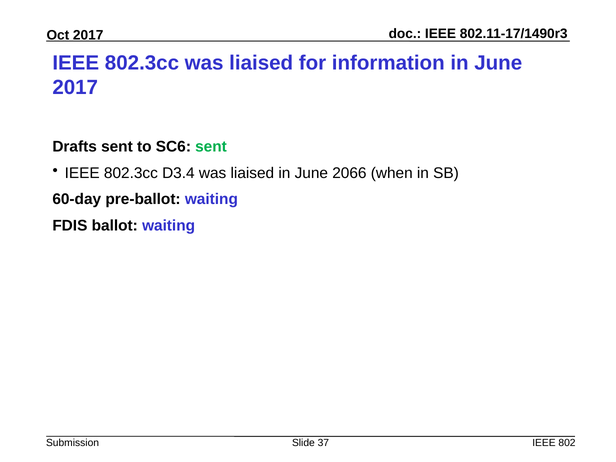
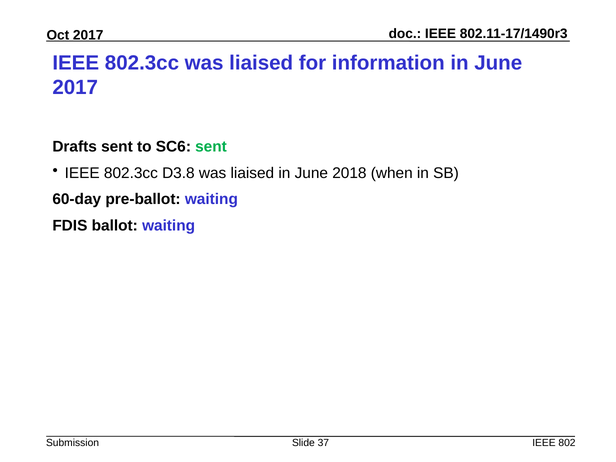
D3.4: D3.4 -> D3.8
2066: 2066 -> 2018
